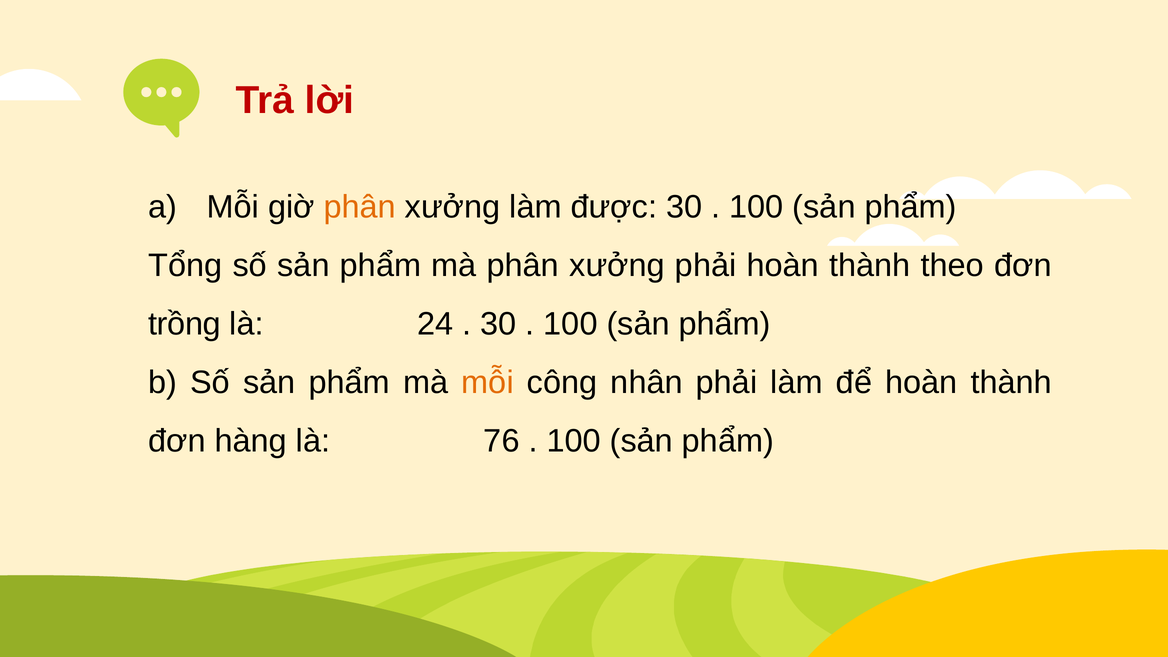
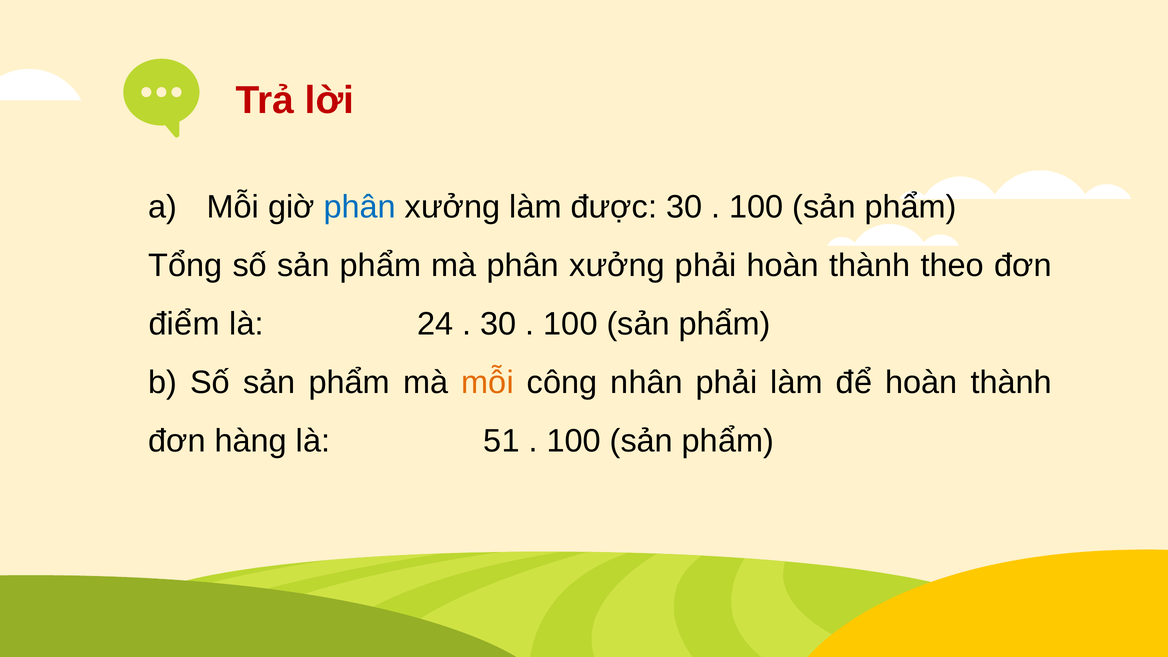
phân at (360, 207) colour: orange -> blue
trồng: trồng -> điểm
76: 76 -> 51
